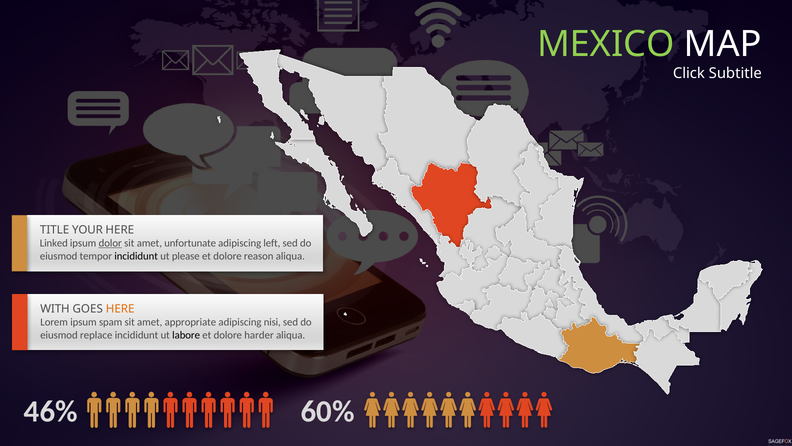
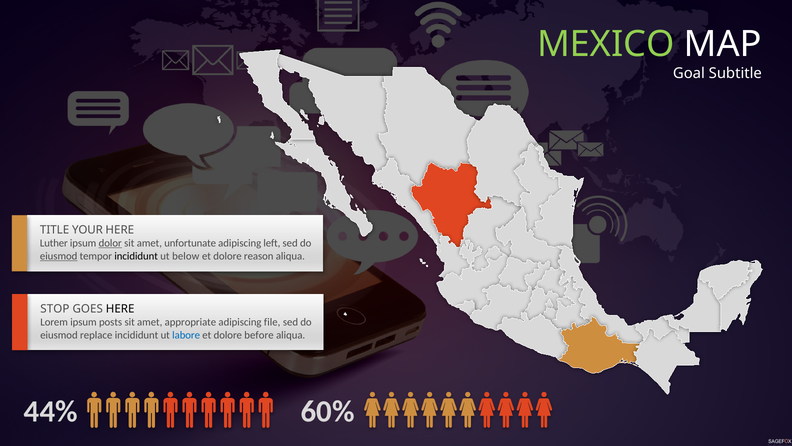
Click: Click -> Goal
Linked: Linked -> Luther
eiusmod at (59, 256) underline: none -> present
please: please -> below
WITH: WITH -> STOP
HERE at (120, 308) colour: orange -> black
spam: spam -> posts
nisi: nisi -> file
labore colour: black -> blue
harder: harder -> before
46%: 46% -> 44%
